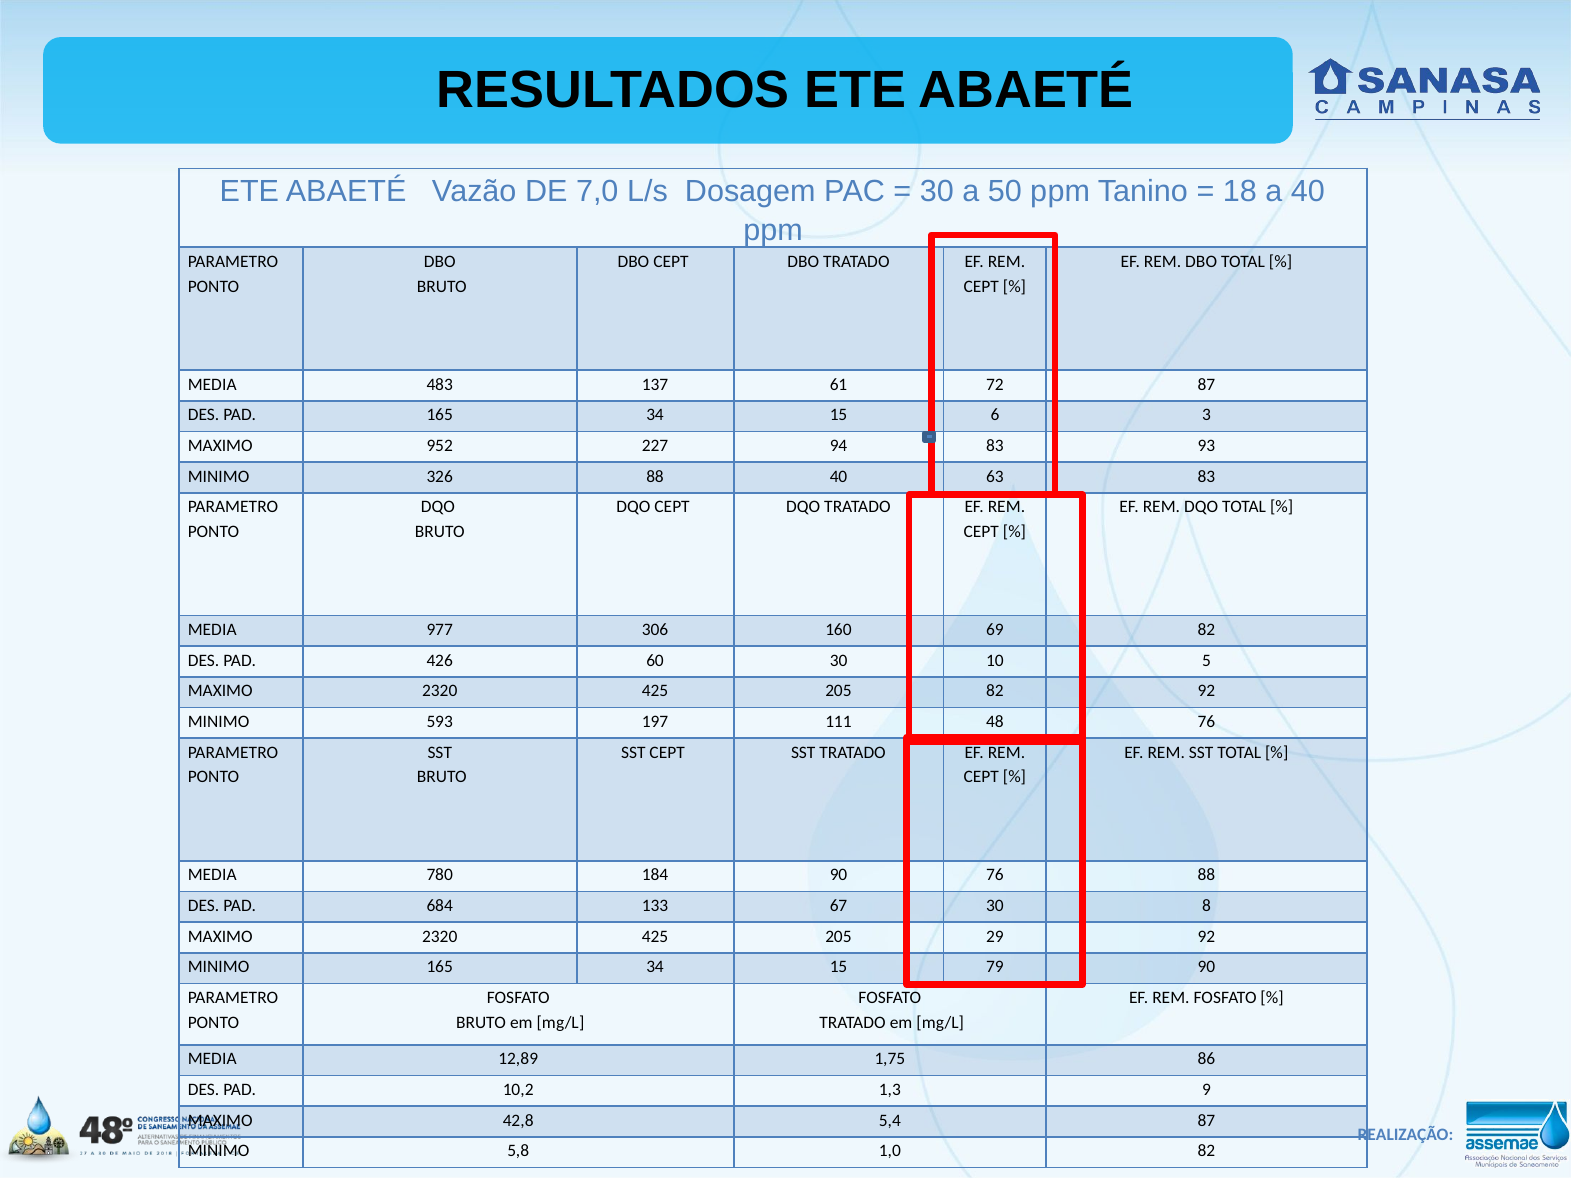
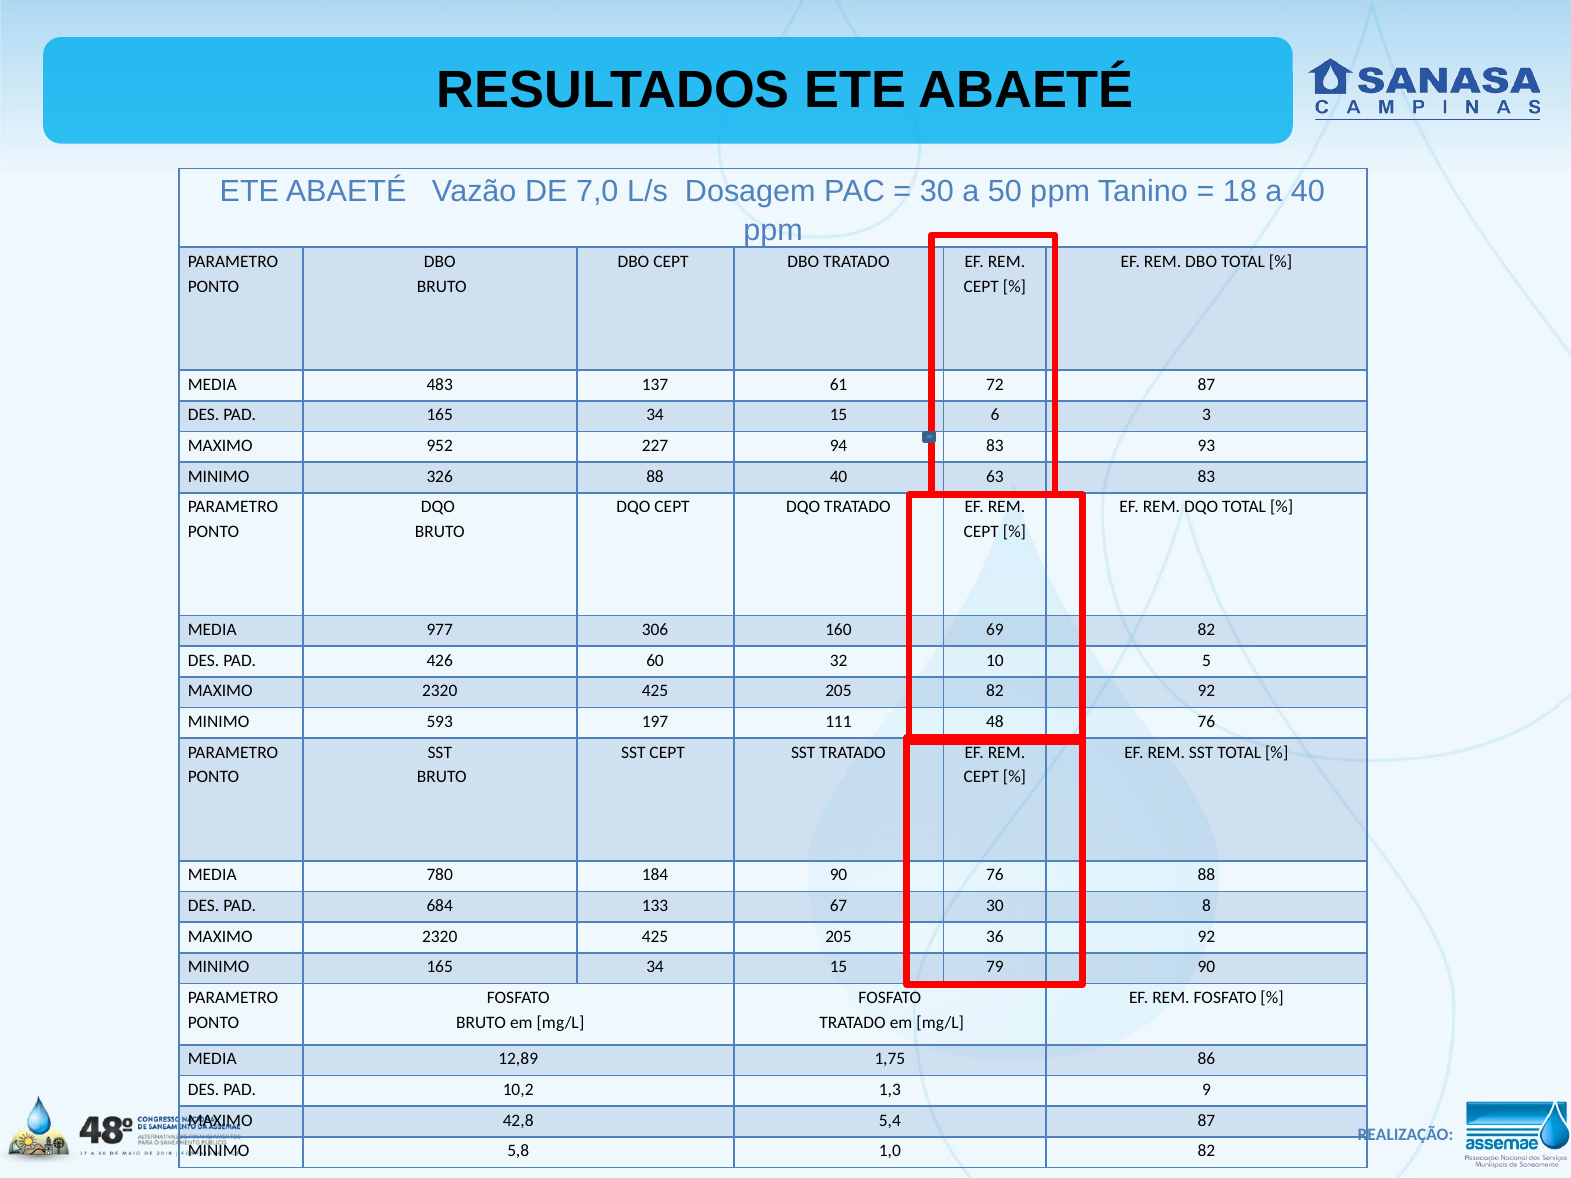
60 30: 30 -> 32
29: 29 -> 36
